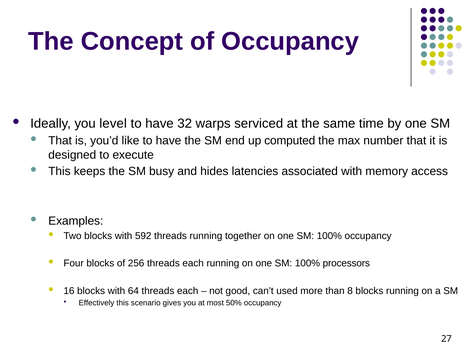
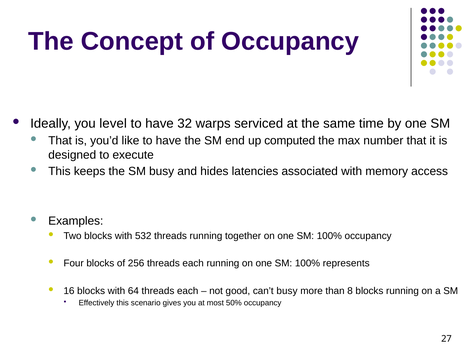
592: 592 -> 532
processors: processors -> represents
can’t used: used -> busy
